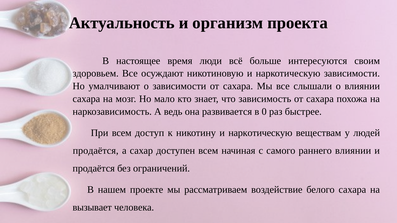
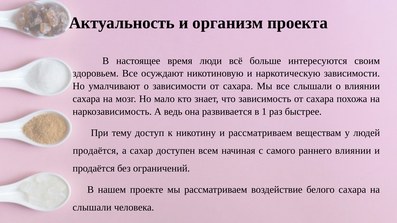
0: 0 -> 1
При всем: всем -> тему
никотину и наркотическую: наркотическую -> рассматриваем
вызывает at (92, 208): вызывает -> слышали
